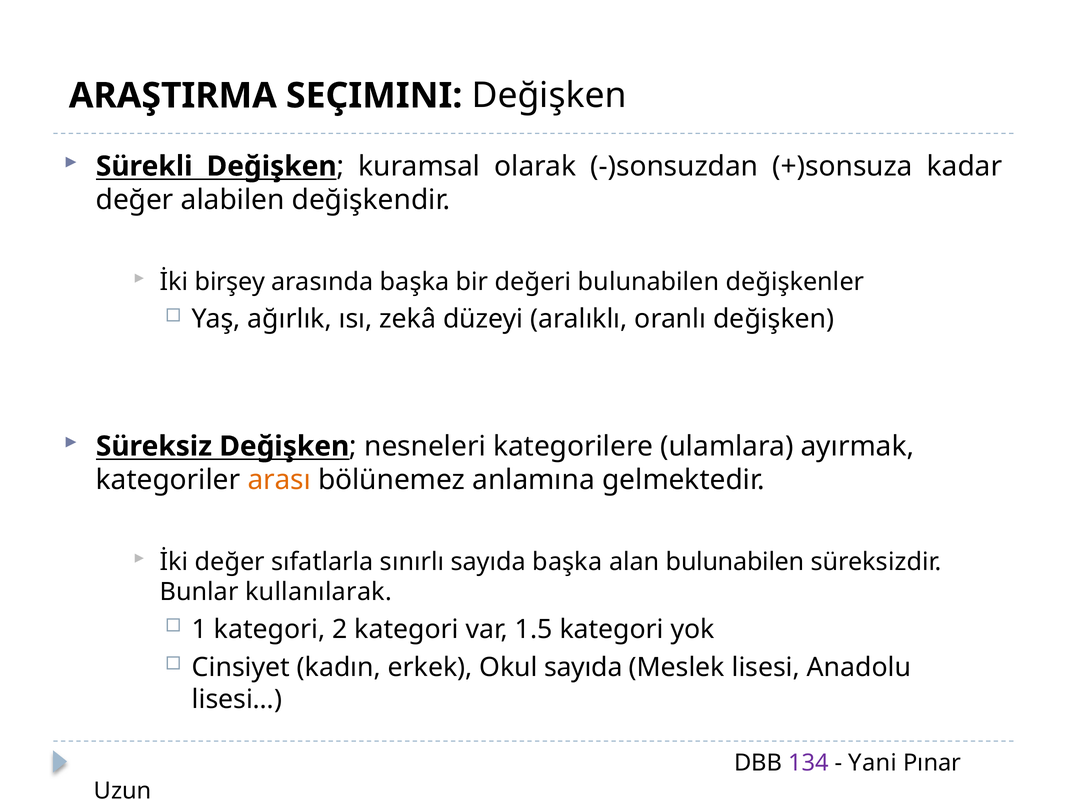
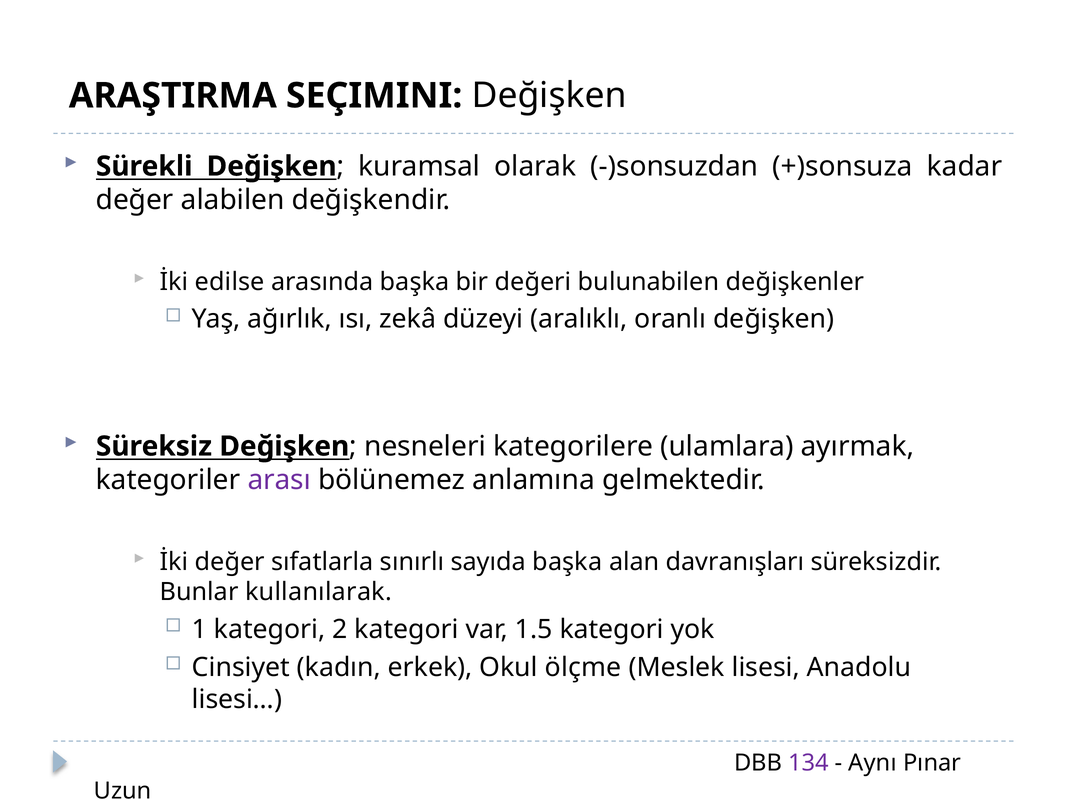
birşey: birşey -> edilse
arası colour: orange -> purple
alan bulunabilen: bulunabilen -> davranışları
Okul sayıda: sayıda -> ölçme
Yani: Yani -> Aynı
